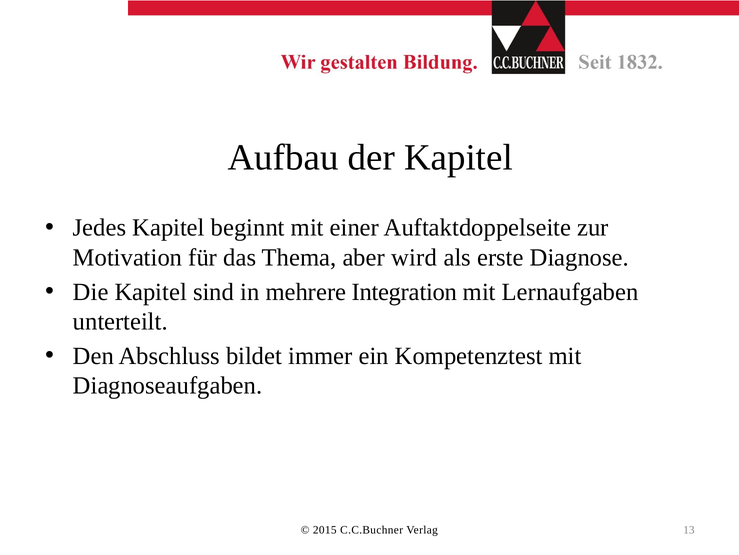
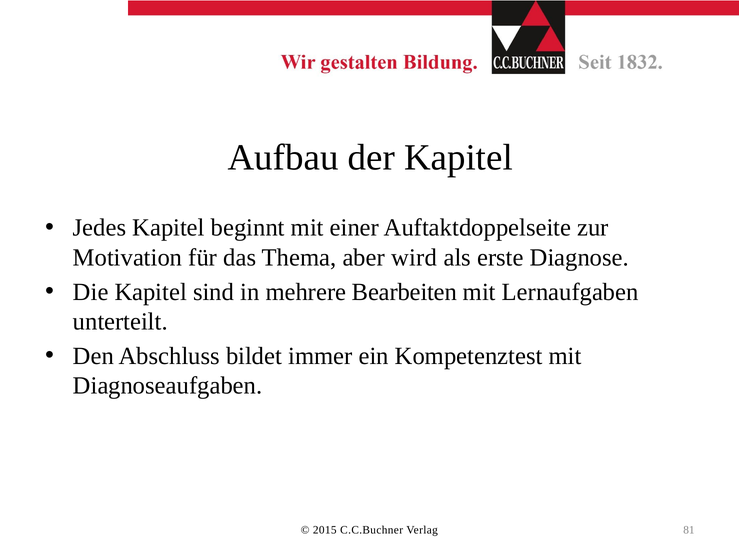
Integration: Integration -> Bearbeiten
13: 13 -> 81
